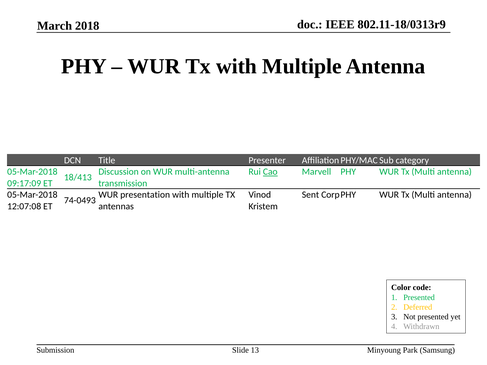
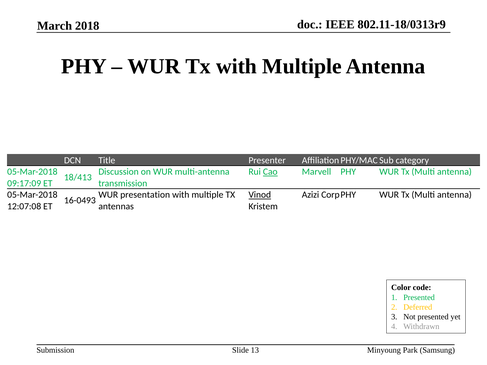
Vinod underline: none -> present
Sent: Sent -> Azizi
74-0493: 74-0493 -> 16-0493
